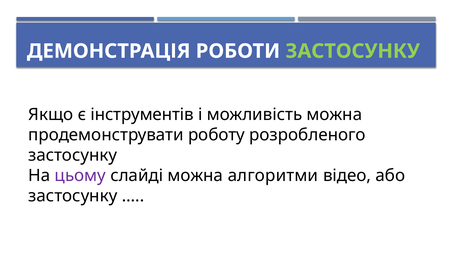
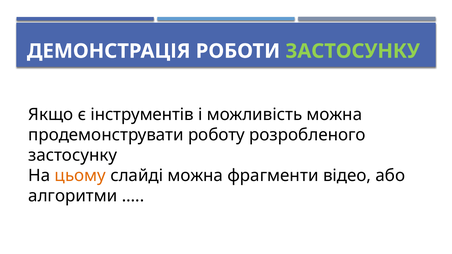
цьому colour: purple -> orange
алгоритми: алгоритми -> фрагменти
застосунку at (73, 196): застосунку -> алгоритми
